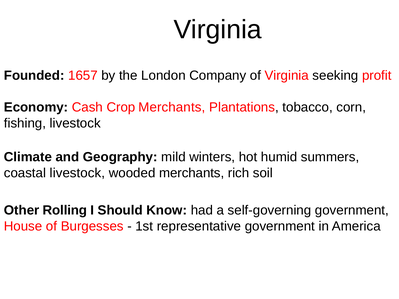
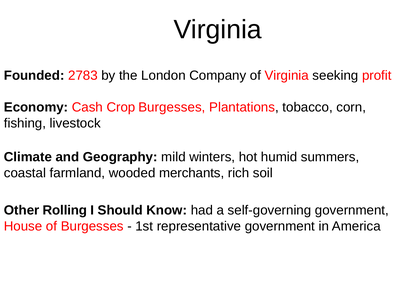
1657: 1657 -> 2783
Crop Merchants: Merchants -> Burgesses
coastal livestock: livestock -> farmland
